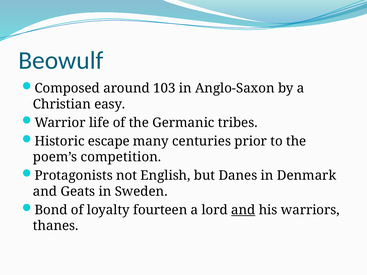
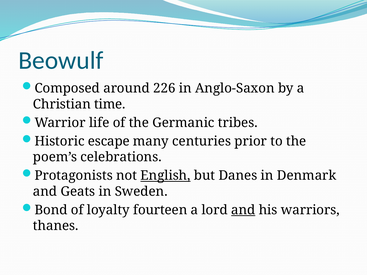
103: 103 -> 226
easy: easy -> time
competition: competition -> celebrations
English underline: none -> present
